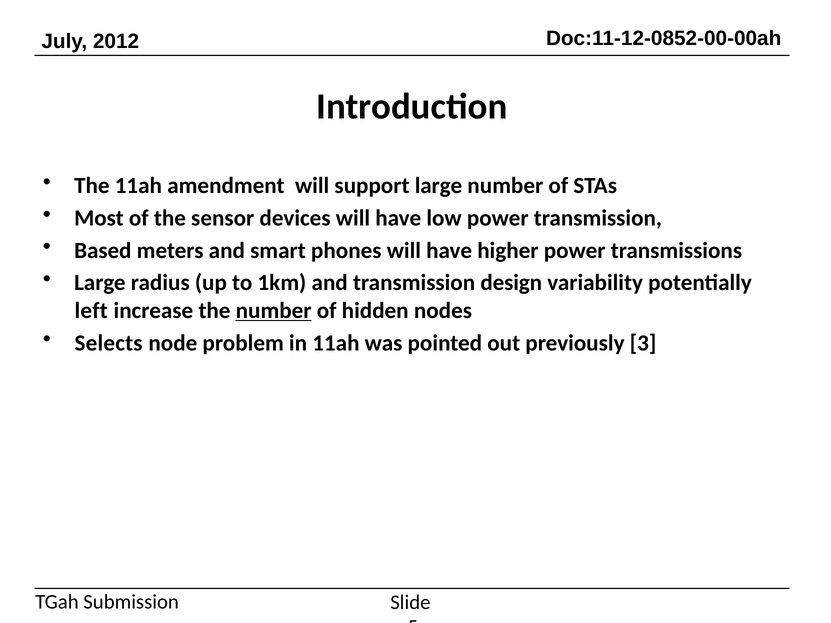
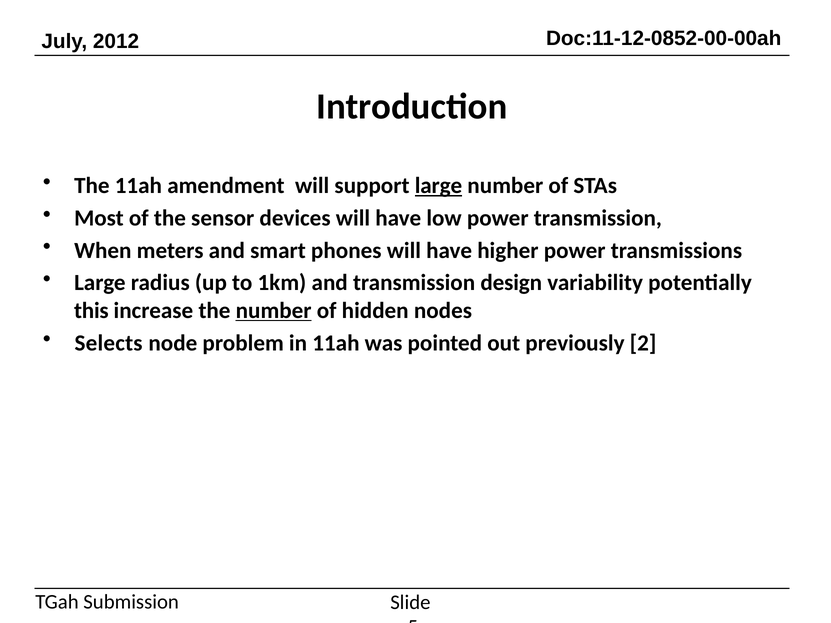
large at (438, 186) underline: none -> present
Based: Based -> When
left: left -> this
3: 3 -> 2
